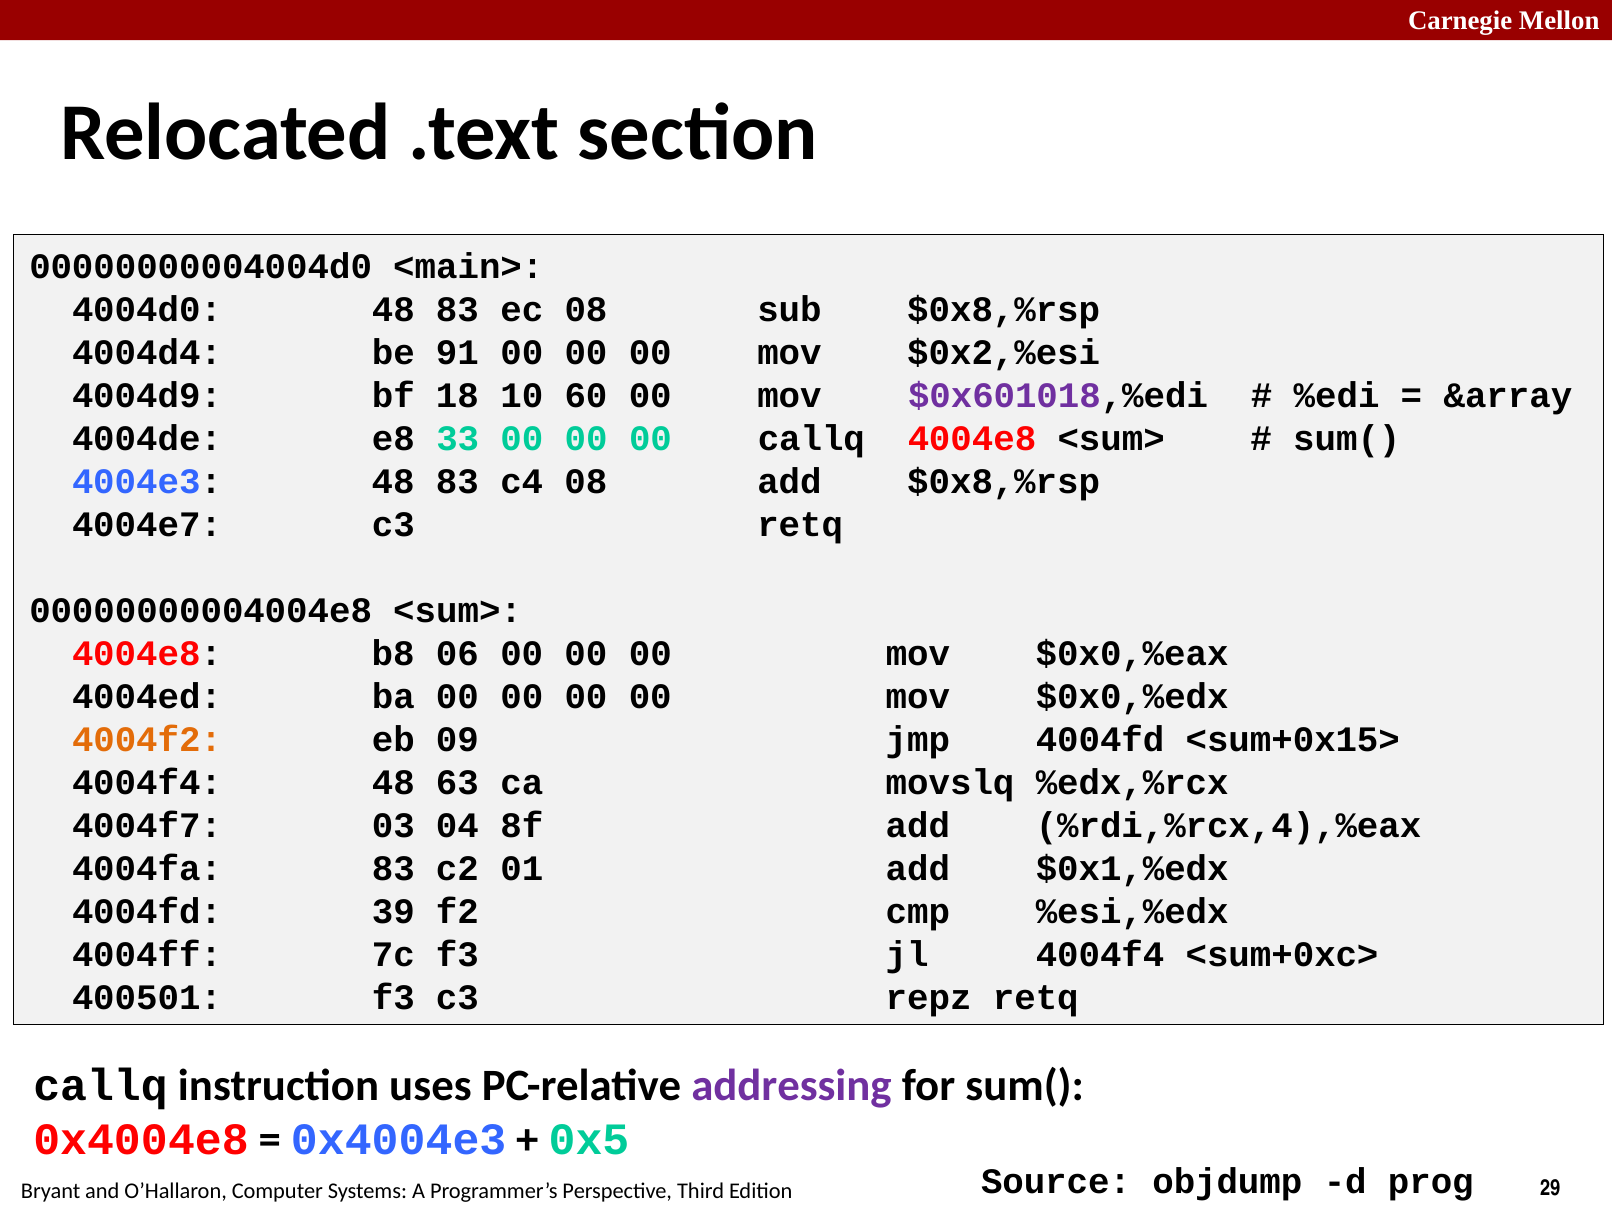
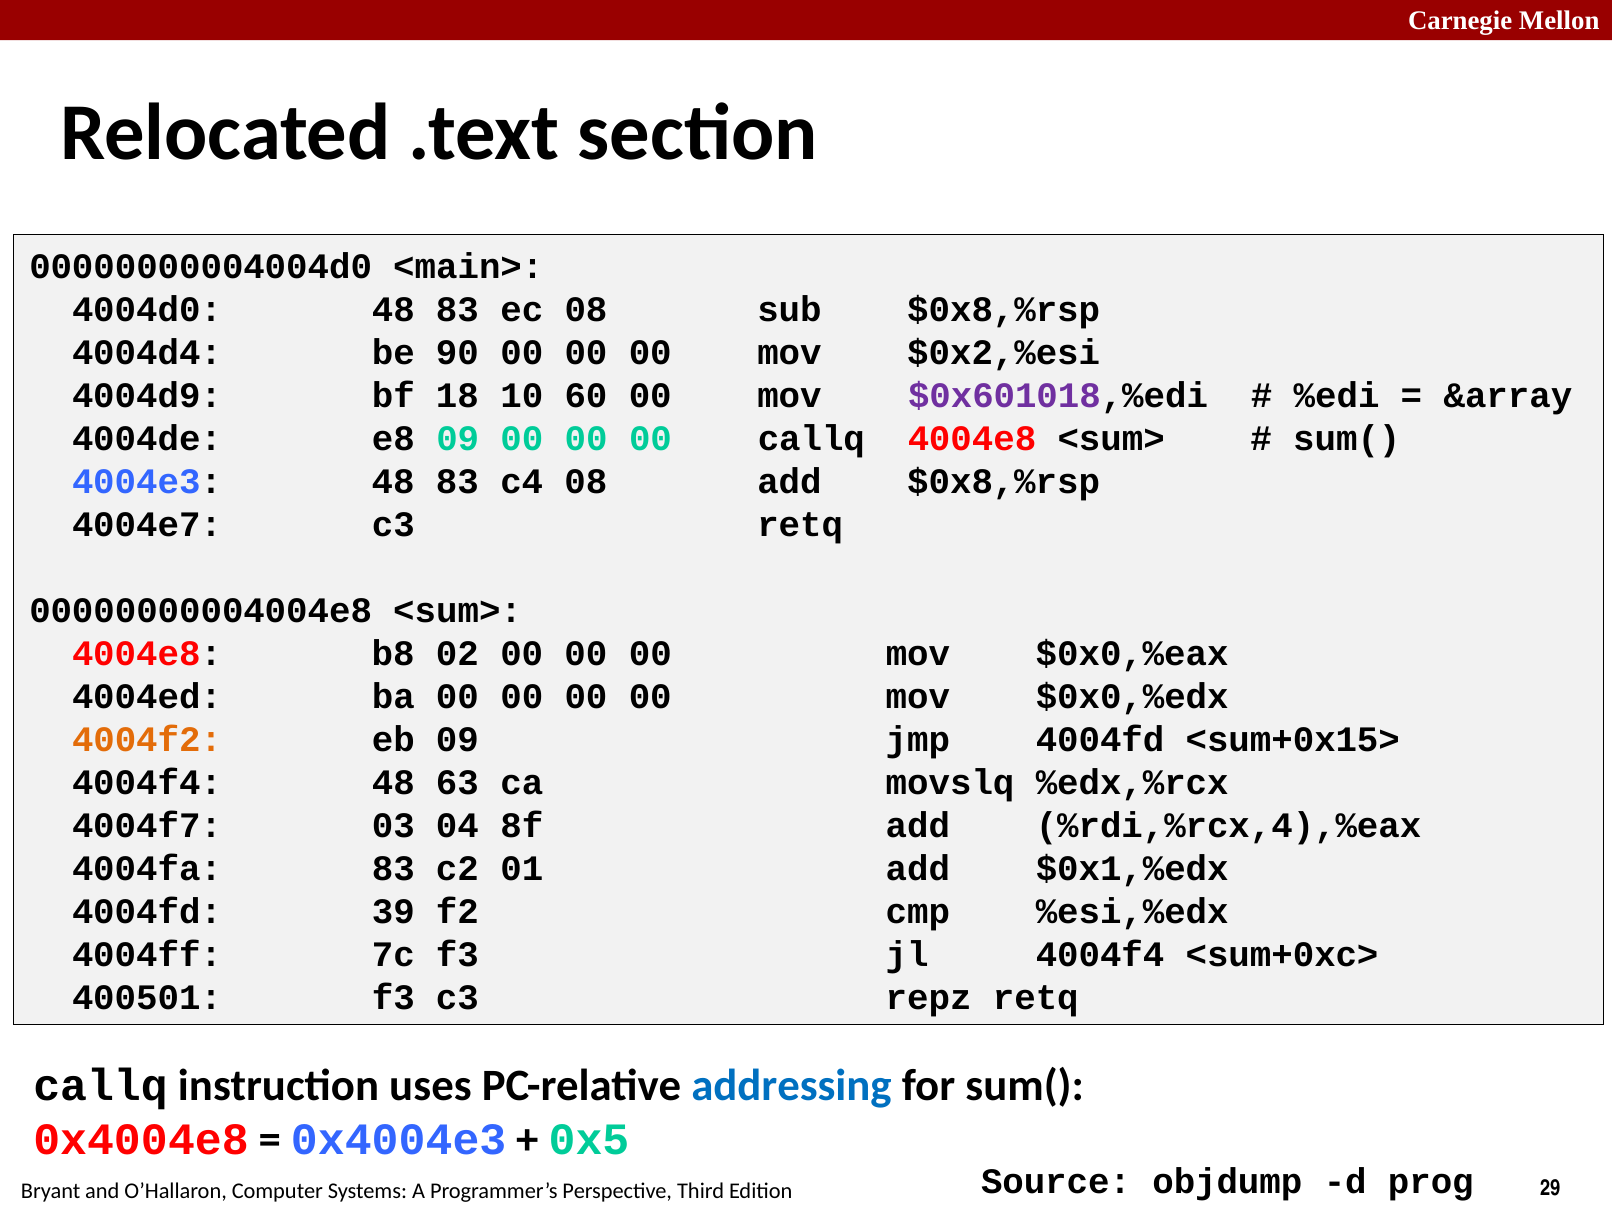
91: 91 -> 90
e8 33: 33 -> 09
06: 06 -> 02
addressing colour: purple -> blue
